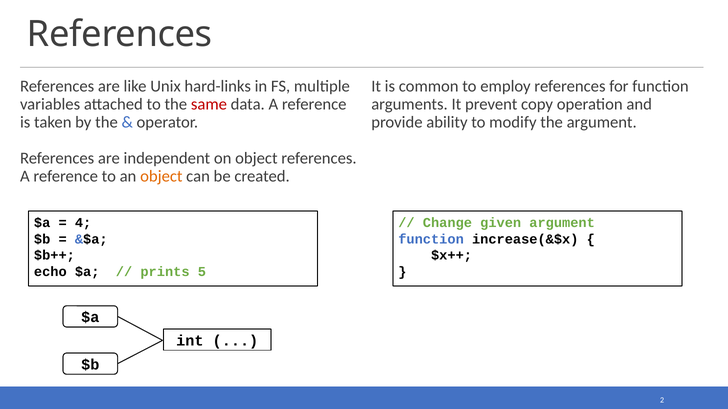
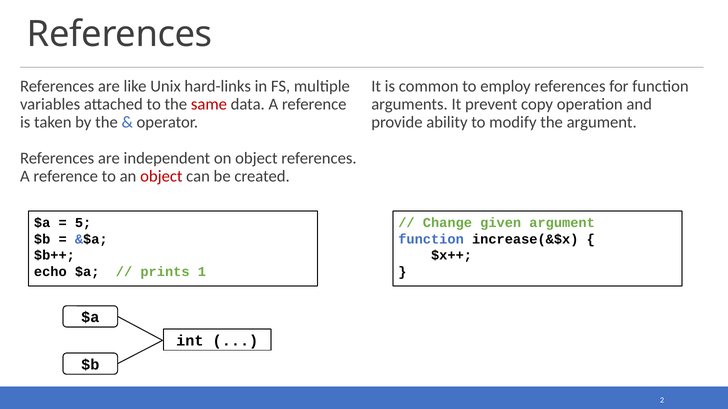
object at (161, 176) colour: orange -> red
4: 4 -> 5
5: 5 -> 1
